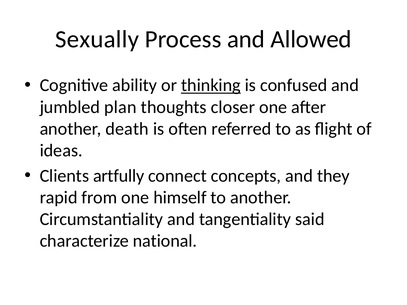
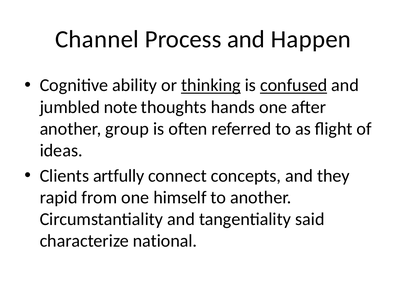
Sexually: Sexually -> Channel
Allowed: Allowed -> Happen
confused underline: none -> present
plan: plan -> note
closer: closer -> hands
death: death -> group
